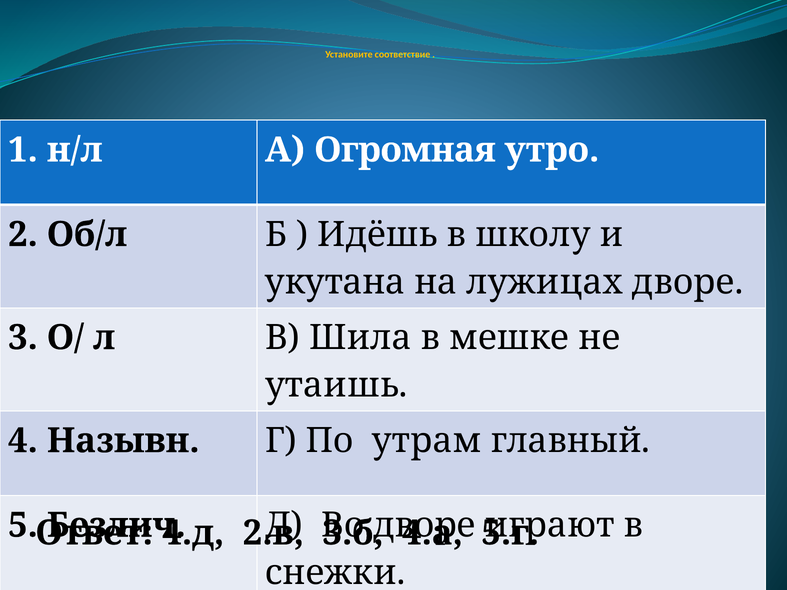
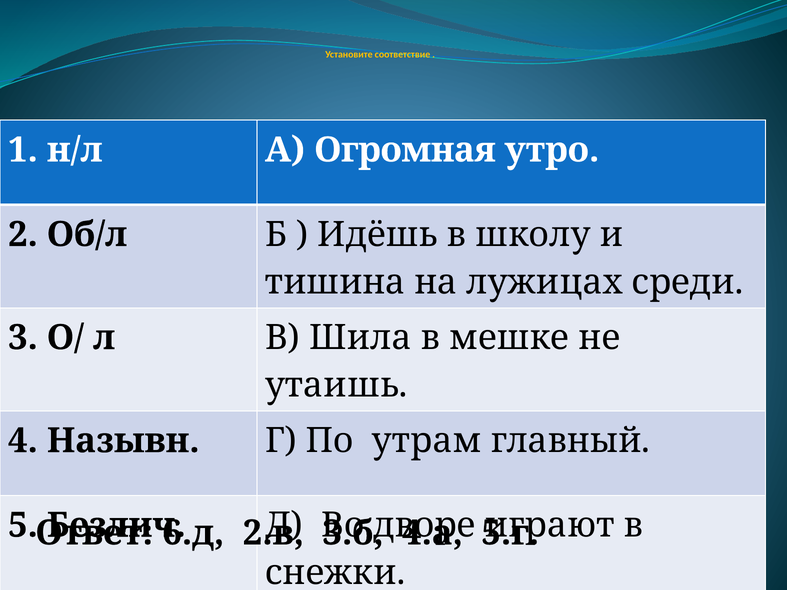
укутана: укутана -> тишина
лужицах дворе: дворе -> среди
4.д: 4.д -> 6.д
